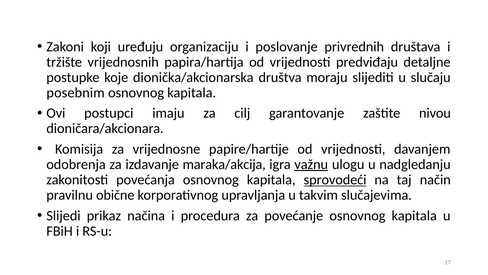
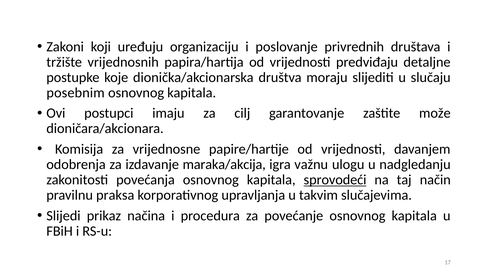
nivou: nivou -> može
važnu underline: present -> none
obične: obične -> praksa
